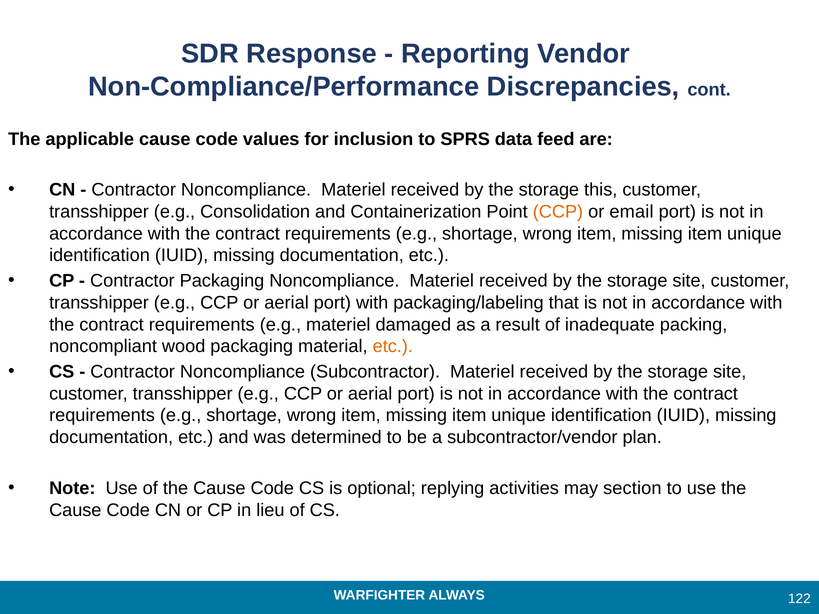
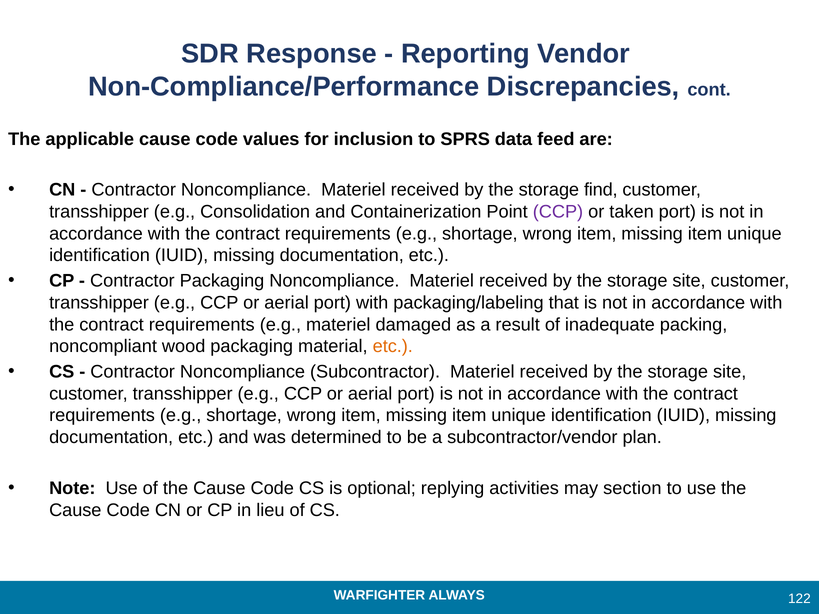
this: this -> find
CCP at (558, 212) colour: orange -> purple
email: email -> taken
